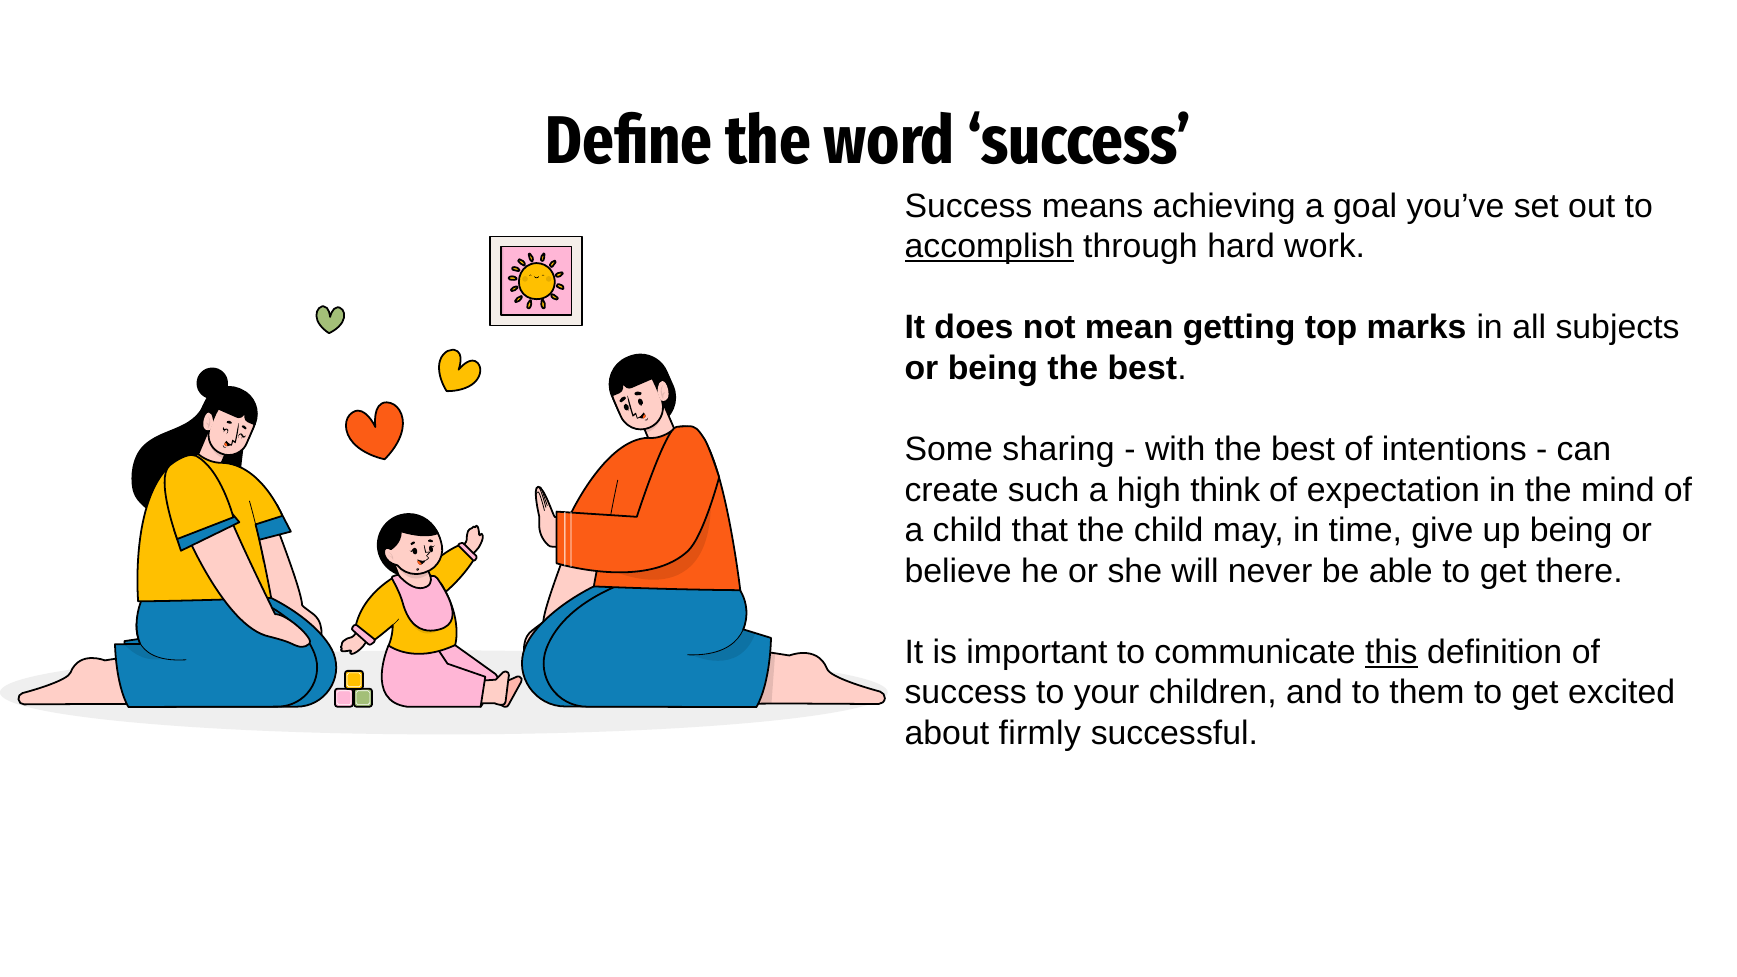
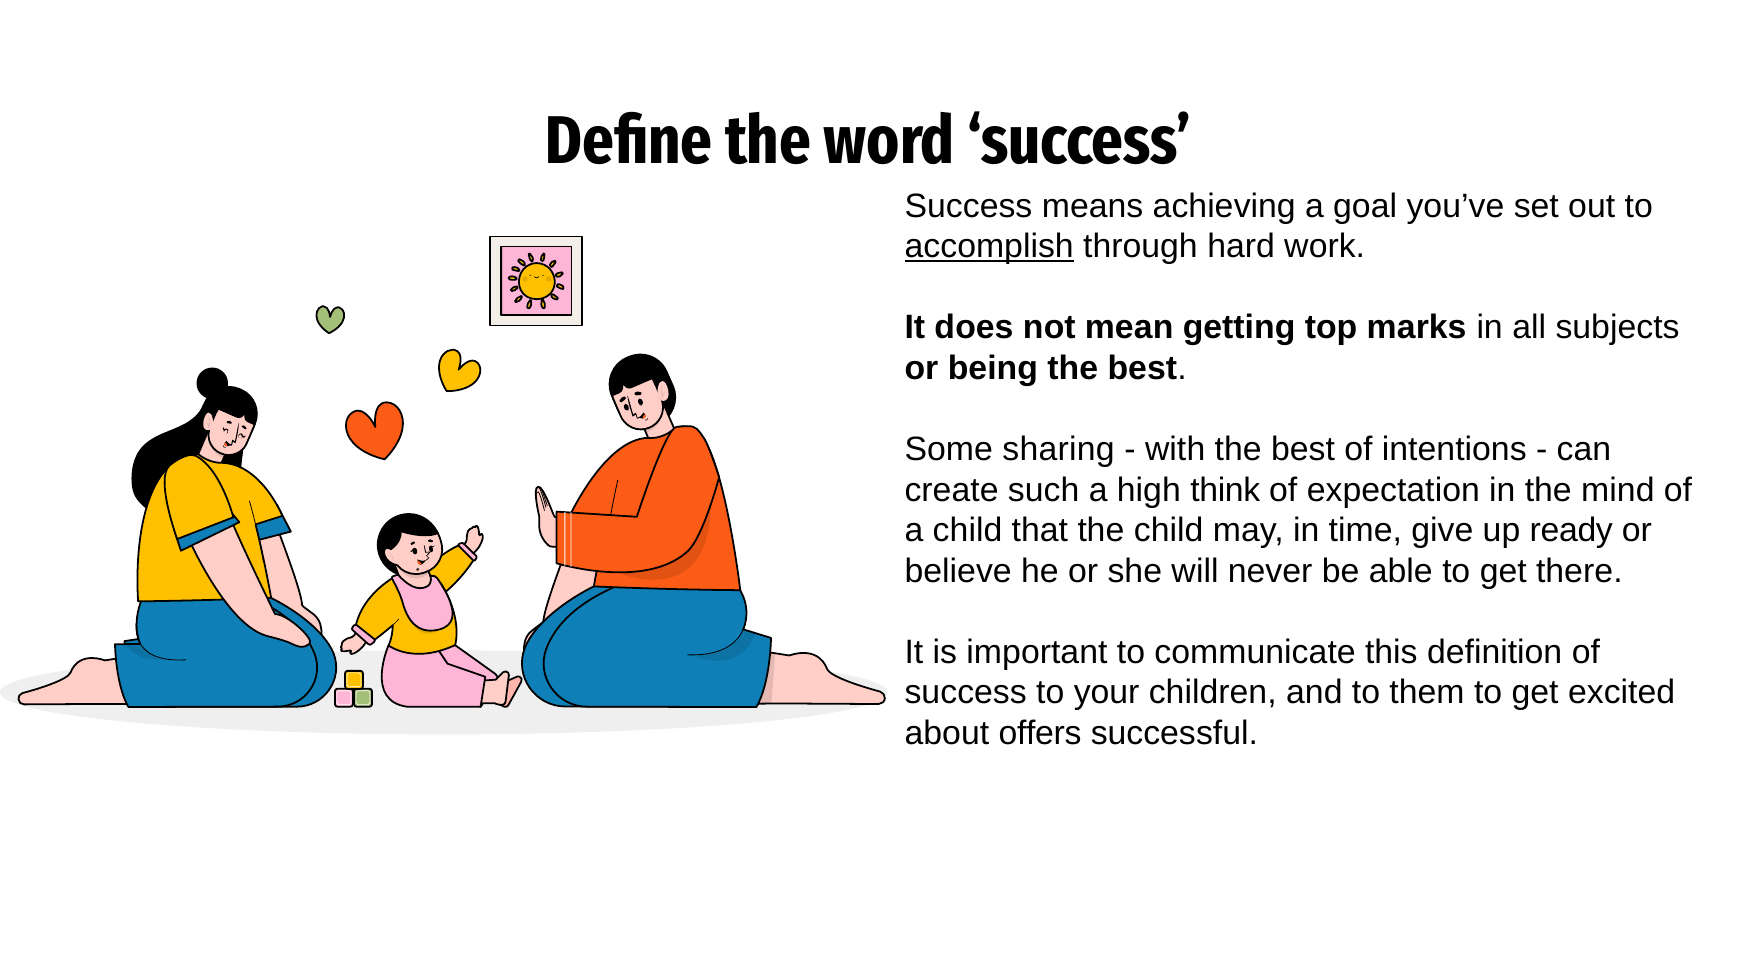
up being: being -> ready
this underline: present -> none
firmly: firmly -> offers
